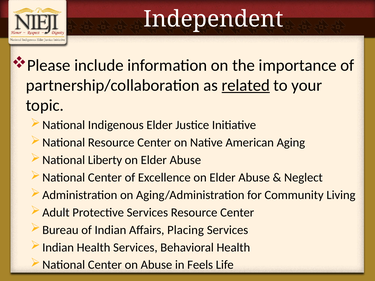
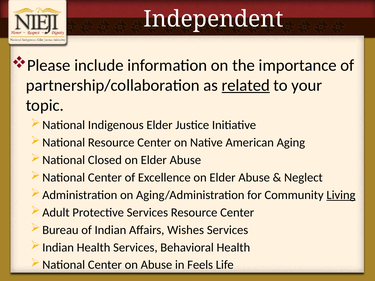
Liberty: Liberty -> Closed
Living underline: none -> present
Placing: Placing -> Wishes
